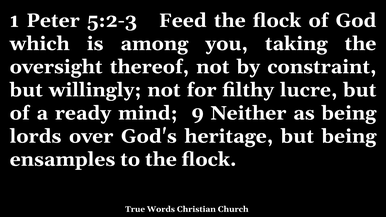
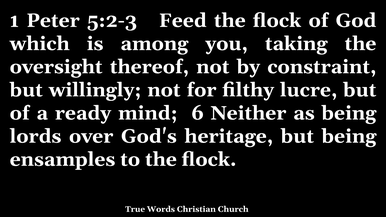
9: 9 -> 6
